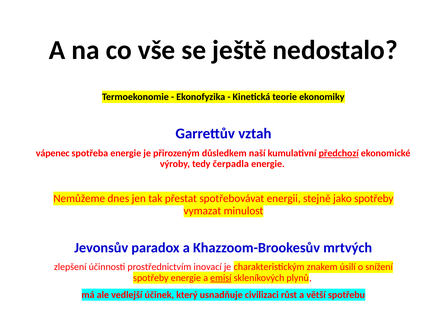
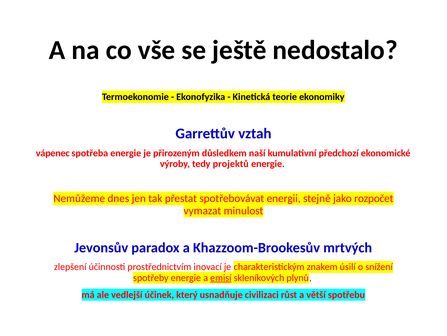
předchozí underline: present -> none
čerpadla: čerpadla -> projektů
jako spotřeby: spotřeby -> rozpočet
